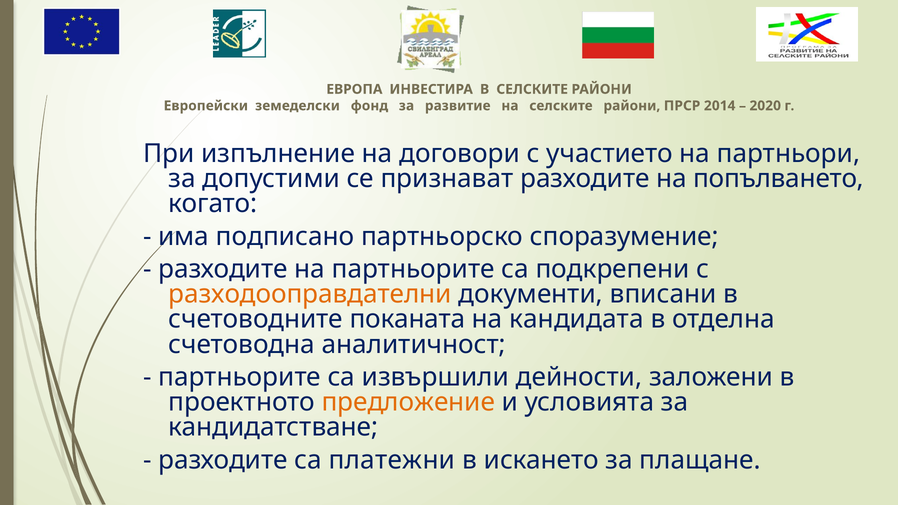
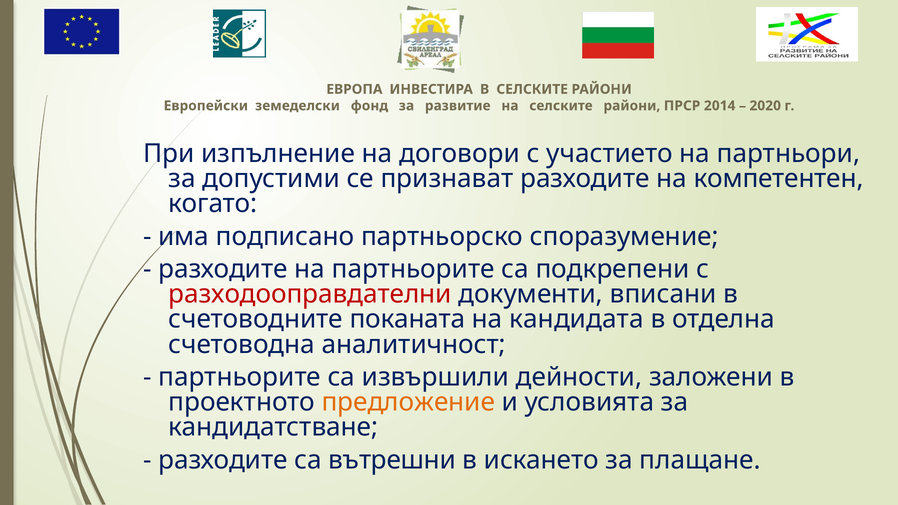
попълването: попълването -> компетентен
разходооправдателни colour: orange -> red
платежни: платежни -> вътрешни
